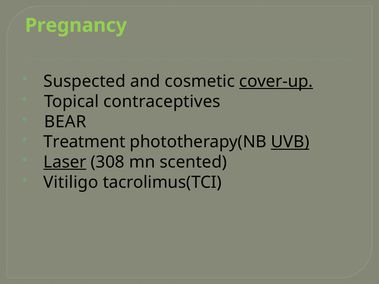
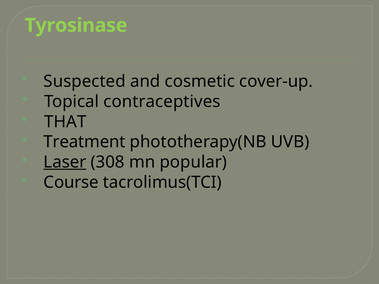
Pregnancy: Pregnancy -> Tyrosinase
cover-up underline: present -> none
BEAR: BEAR -> THAT
UVB underline: present -> none
scented: scented -> popular
Vitiligo: Vitiligo -> Course
